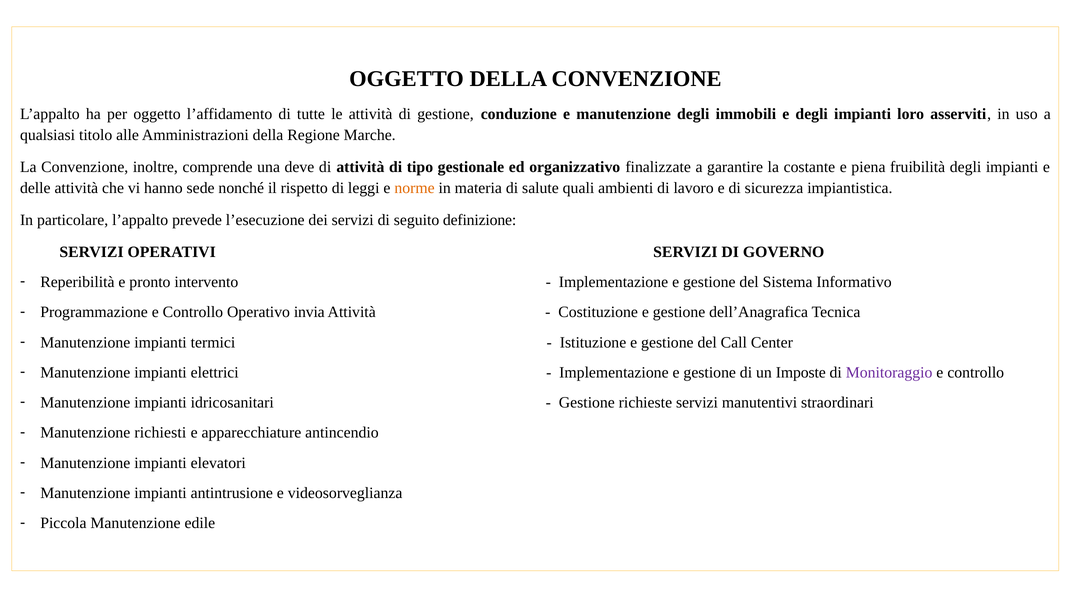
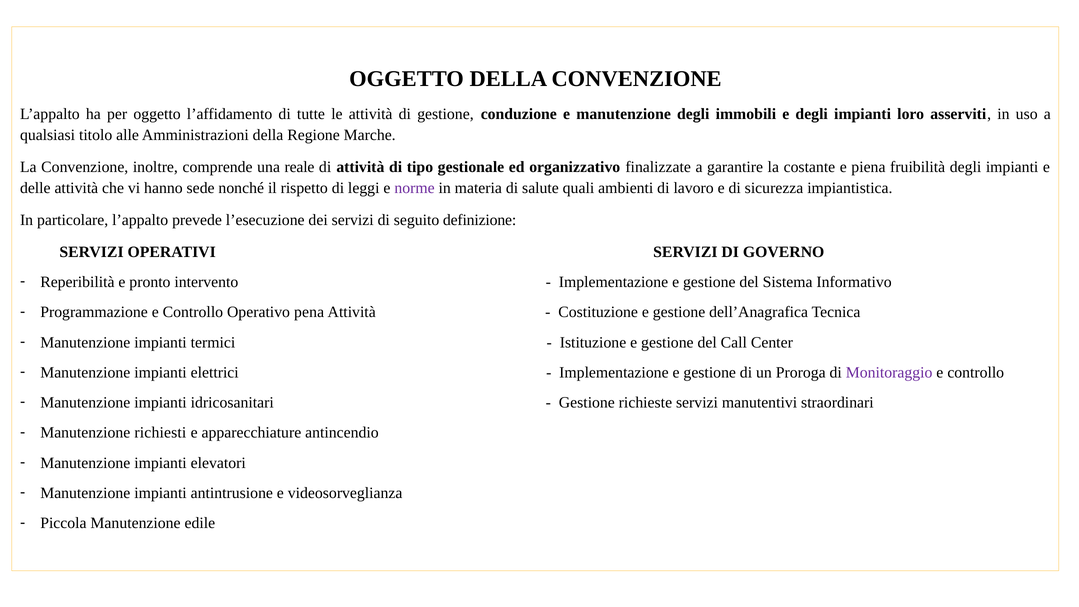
deve: deve -> reale
norme colour: orange -> purple
invia: invia -> pena
Imposte: Imposte -> Proroga
